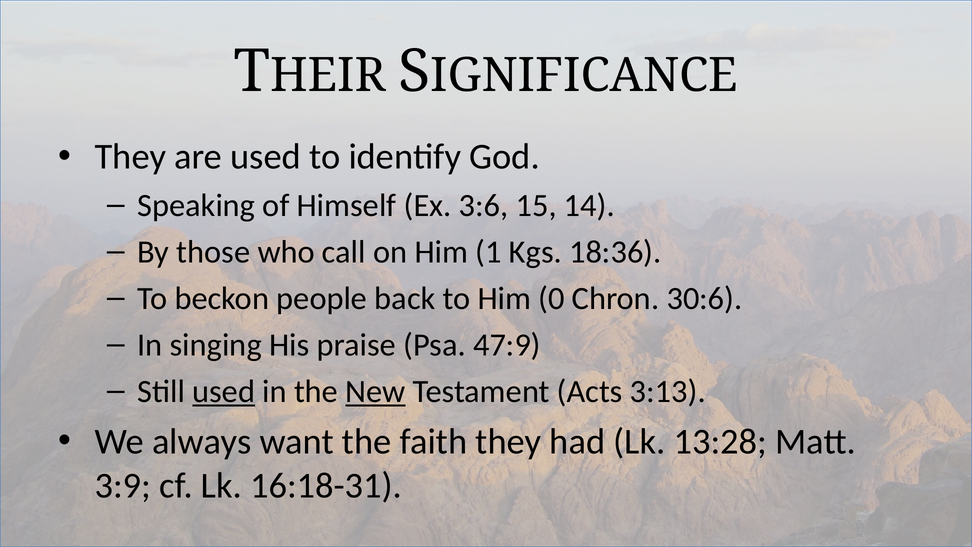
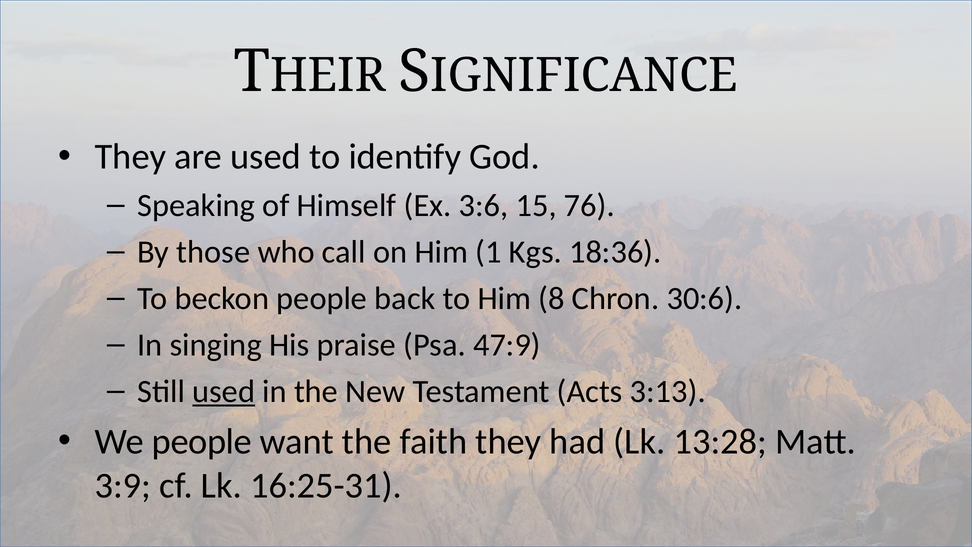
14: 14 -> 76
0: 0 -> 8
New underline: present -> none
We always: always -> people
16:18-31: 16:18-31 -> 16:25-31
